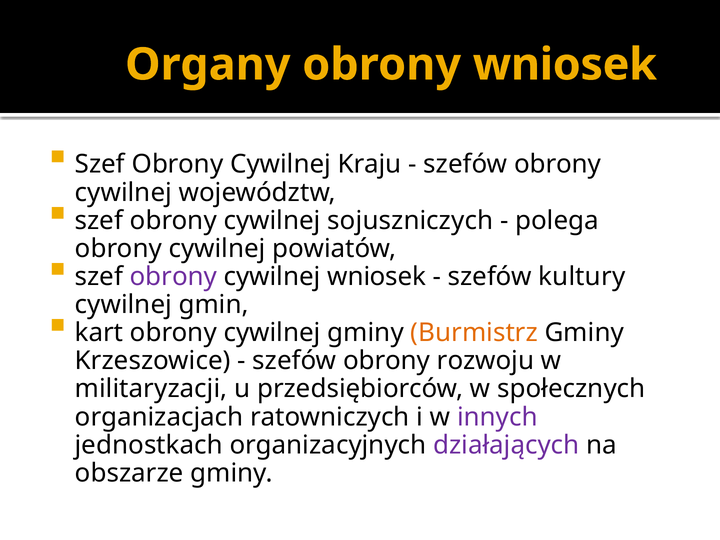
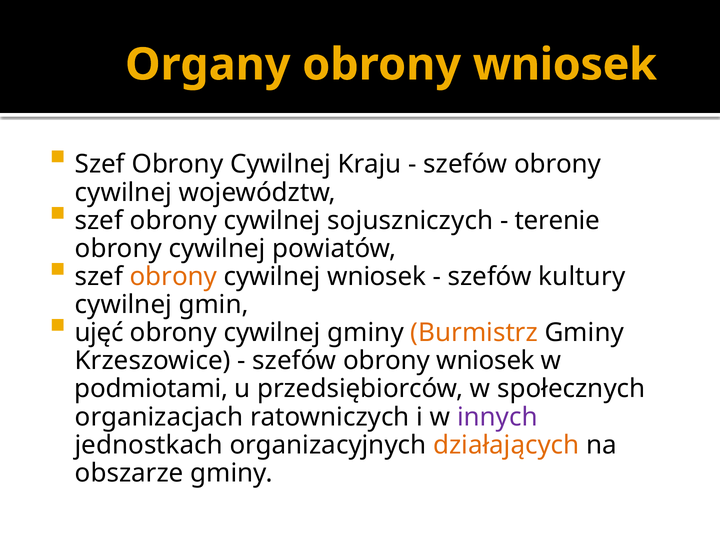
polega: polega -> terenie
obrony at (173, 277) colour: purple -> orange
kart: kart -> ujęć
szefów obrony rozwoju: rozwoju -> wniosek
militaryzacji: militaryzacji -> podmiotami
działających colour: purple -> orange
